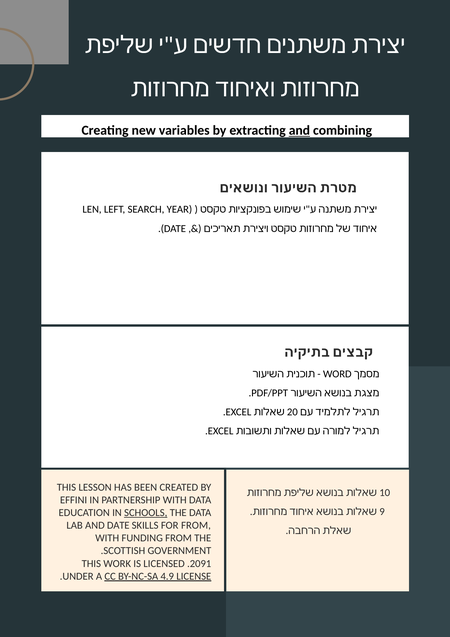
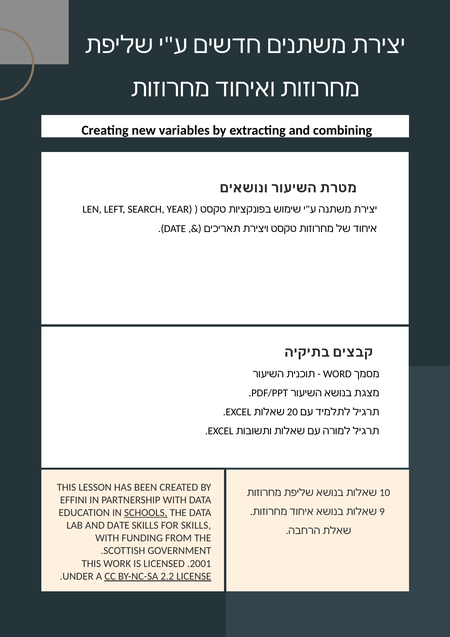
and at (299, 130) underline: present -> none
FOR FROM: FROM -> SKILLS
2091: 2091 -> 2001
4.9: 4.9 -> 2.2
